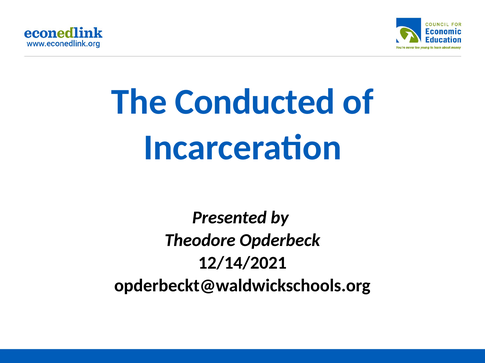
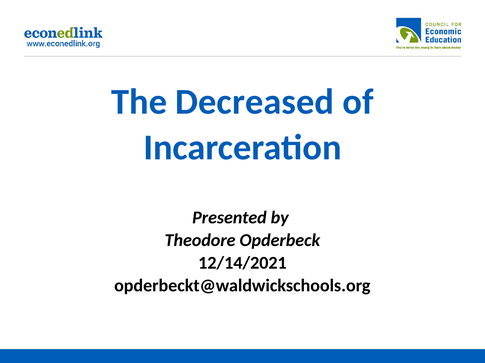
Conducted: Conducted -> Decreased
